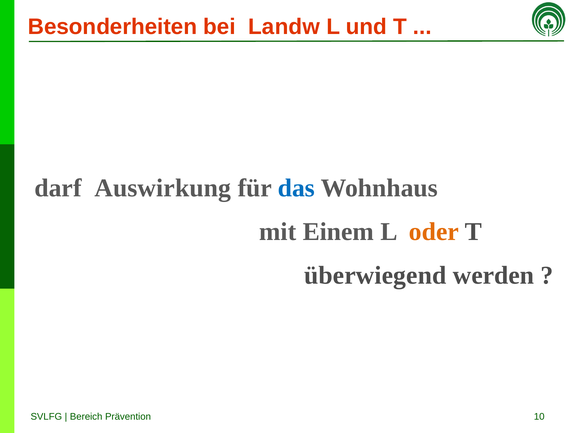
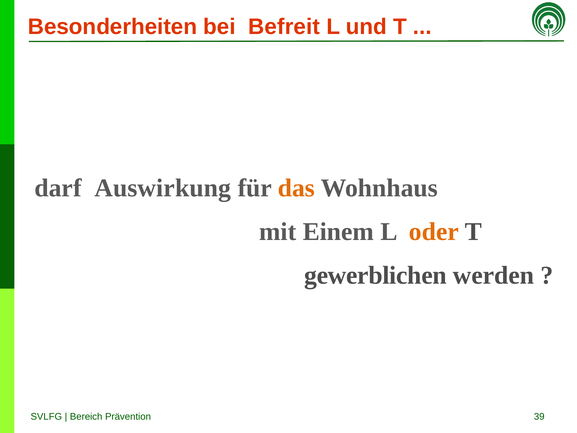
Landw: Landw -> Befreit
das colour: blue -> orange
überwiegend: überwiegend -> gewerblichen
10: 10 -> 39
